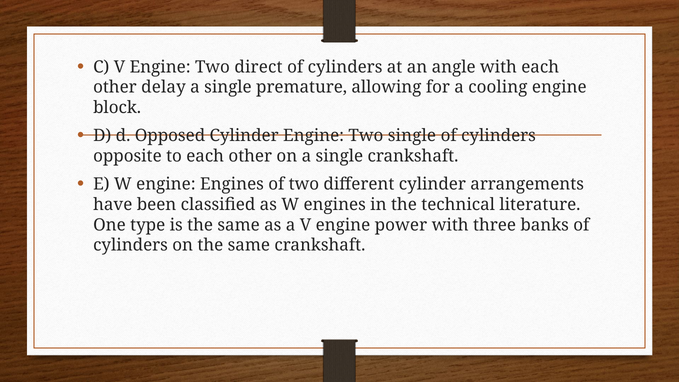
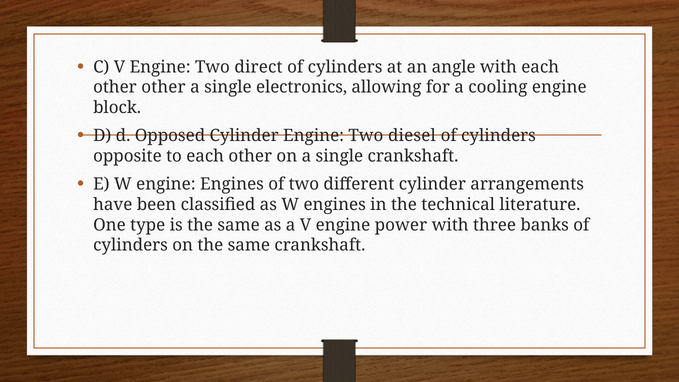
other delay: delay -> other
premature: premature -> electronics
Two single: single -> diesel
